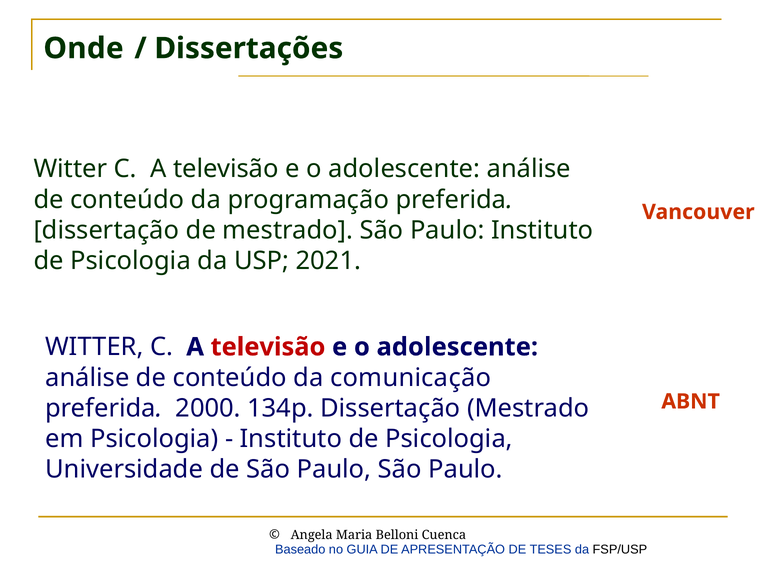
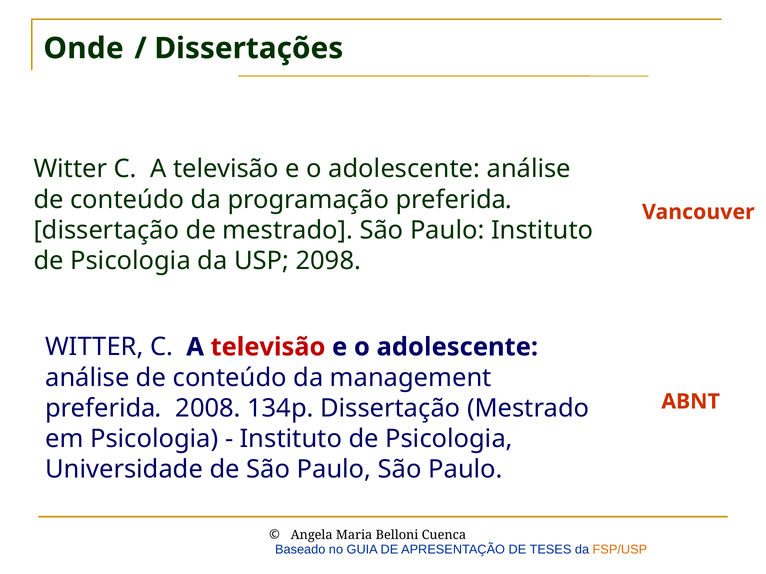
2021: 2021 -> 2098
comunicação: comunicação -> management
2000: 2000 -> 2008
FSP/USP colour: black -> orange
